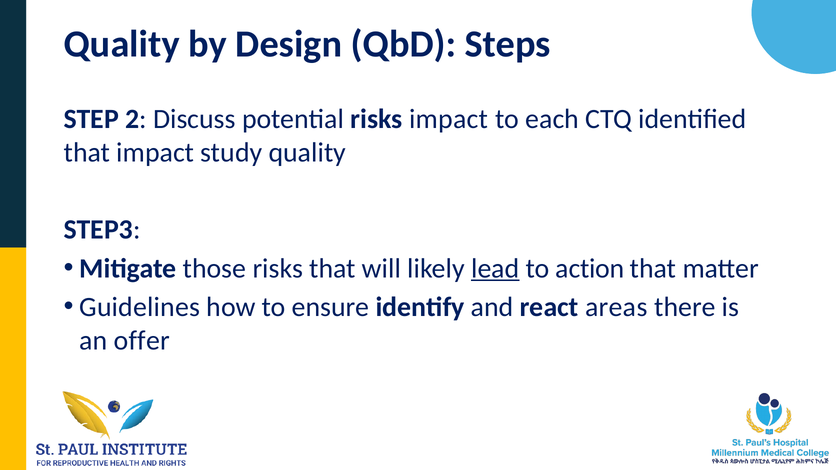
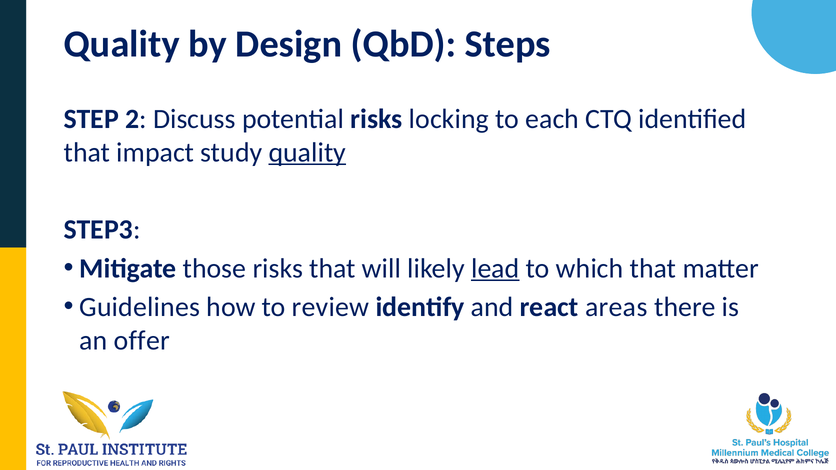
risks impact: impact -> locking
quality at (307, 152) underline: none -> present
action: action -> which
ensure: ensure -> review
